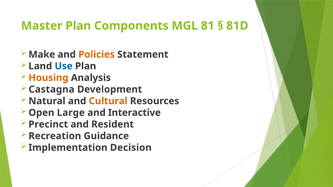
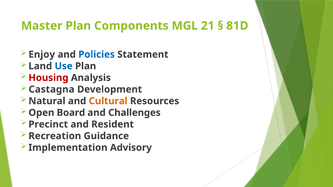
81: 81 -> 21
Make: Make -> Enjoy
Policies colour: orange -> blue
Housing colour: orange -> red
Large: Large -> Board
Interactive: Interactive -> Challenges
Decision: Decision -> Advisory
